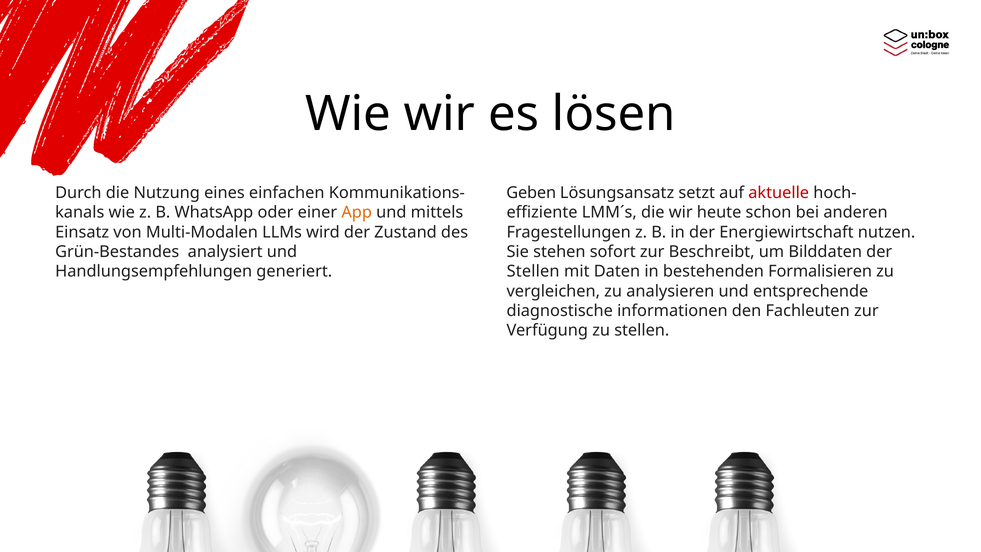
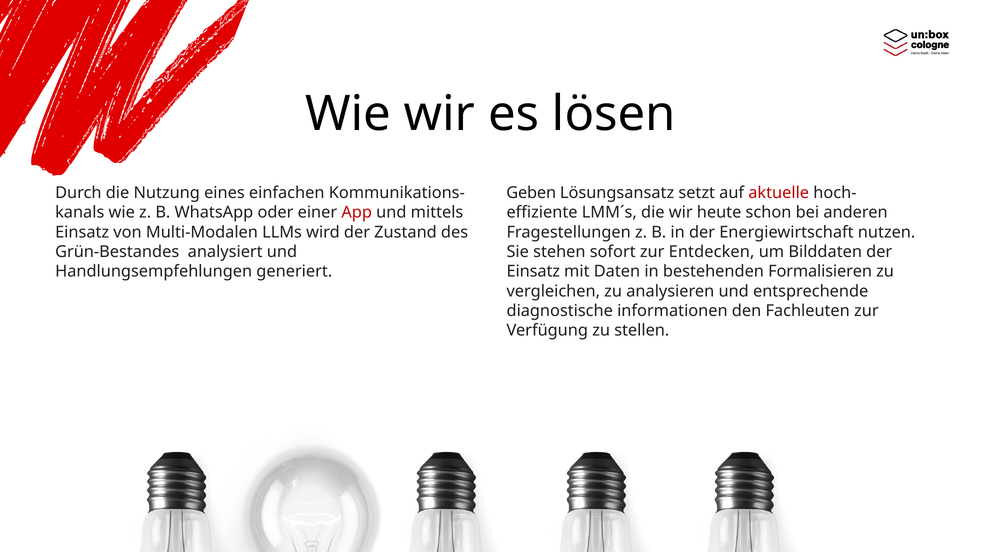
App colour: orange -> red
Beschreibt: Beschreibt -> Entdecken
Stellen at (533, 271): Stellen -> Einsatz
